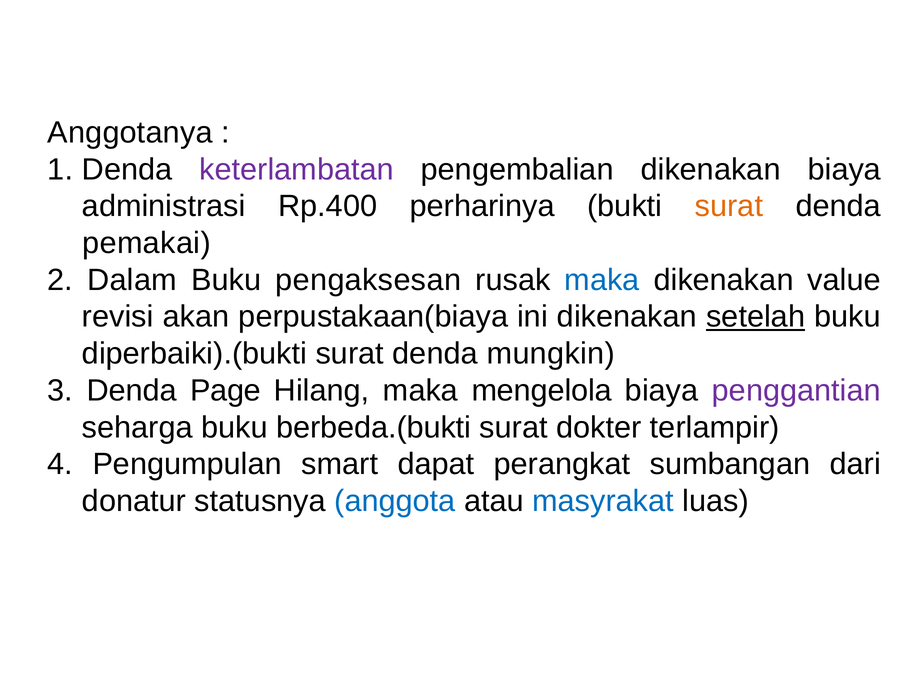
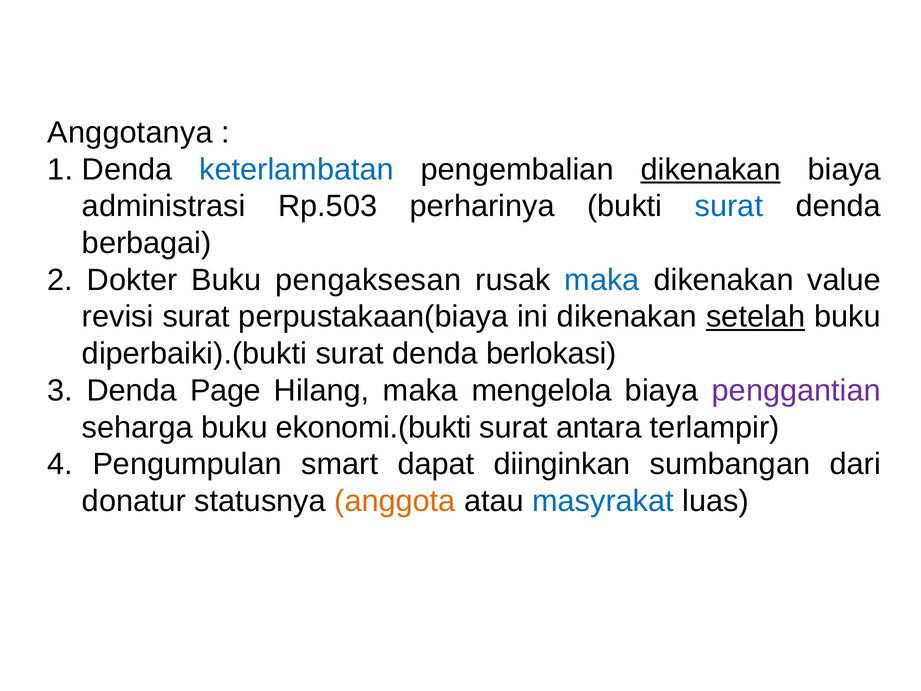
keterlambatan colour: purple -> blue
dikenakan at (711, 169) underline: none -> present
Rp.400: Rp.400 -> Rp.503
surat at (729, 206) colour: orange -> blue
pemakai: pemakai -> berbagai
Dalam: Dalam -> Dokter
revisi akan: akan -> surat
mungkin: mungkin -> berlokasi
berbeda.(bukti: berbeda.(bukti -> ekonomi.(bukti
dokter: dokter -> antara
perangkat: perangkat -> diinginkan
anggota colour: blue -> orange
